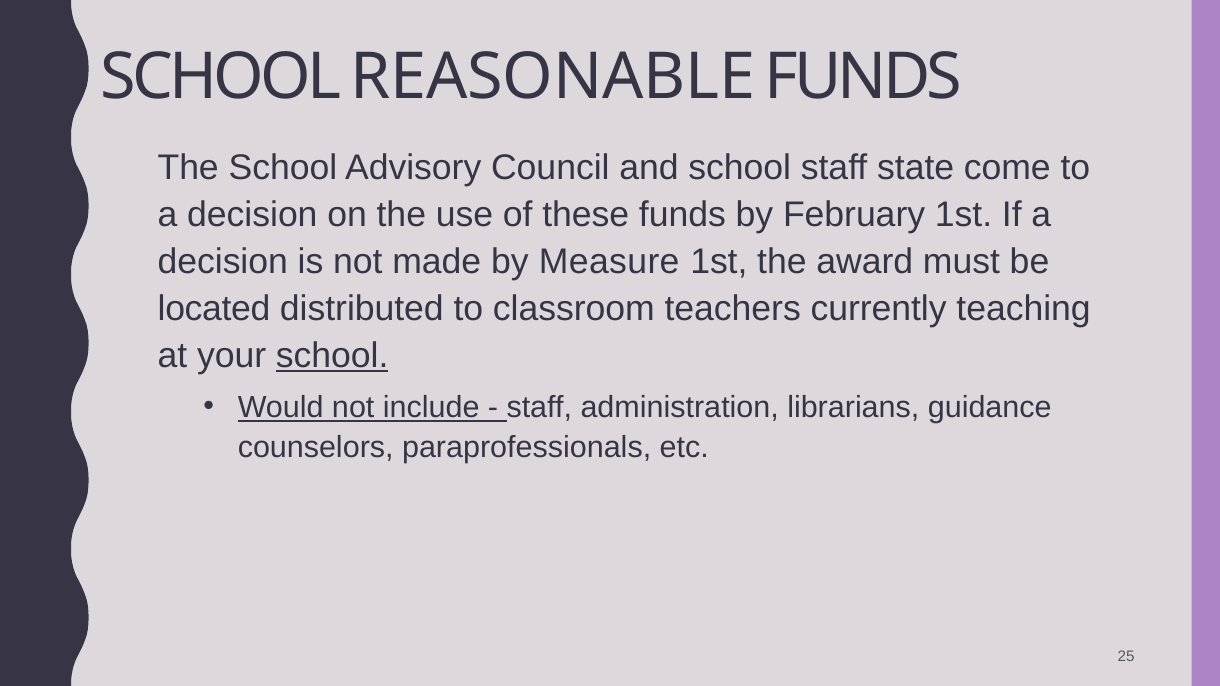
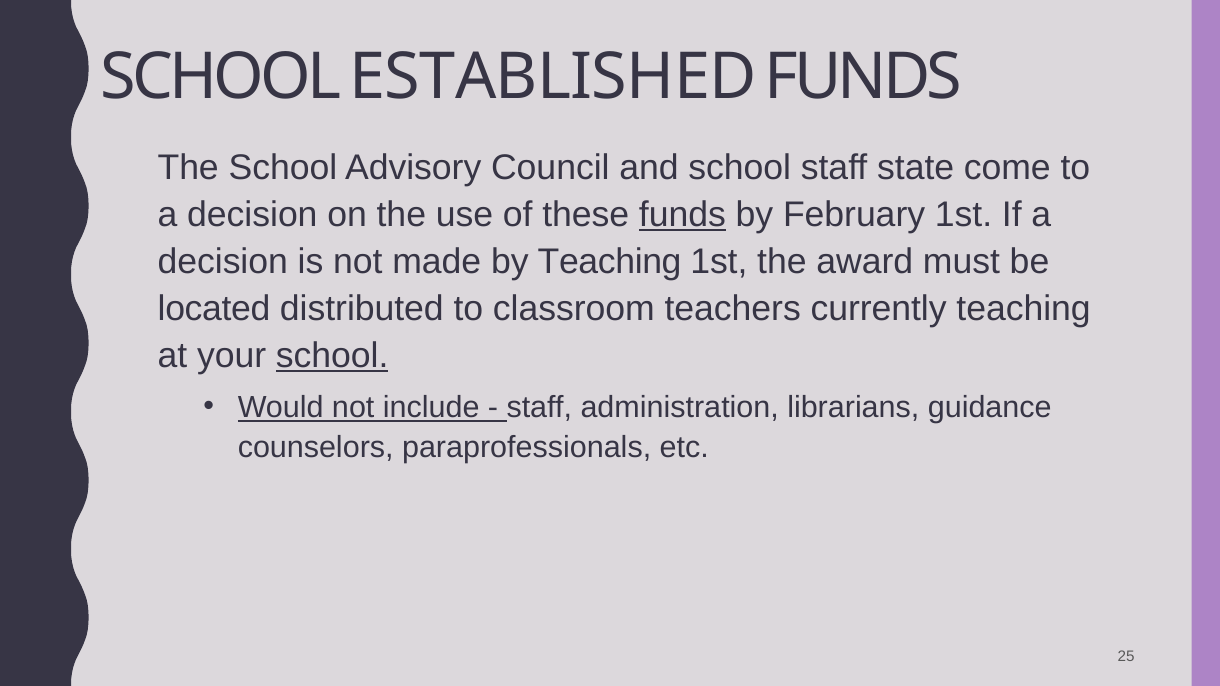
REASONABLE: REASONABLE -> ESTABLISHED
funds at (682, 215) underline: none -> present
by Measure: Measure -> Teaching
